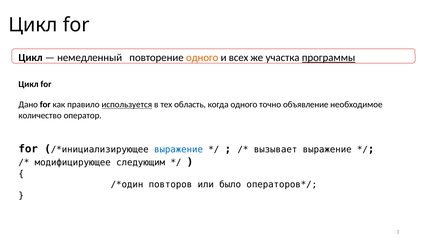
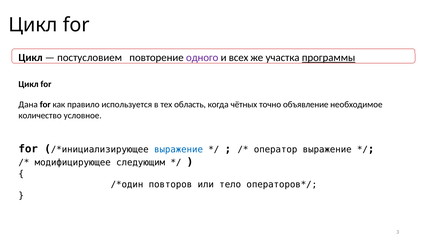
немедленный: немедленный -> постусловием
одного at (202, 58) colour: orange -> purple
Дано: Дано -> Дана
используется underline: present -> none
когда одного: одного -> чётных
оператор: оператор -> условное
вызывает: вызывает -> оператор
было: было -> тело
